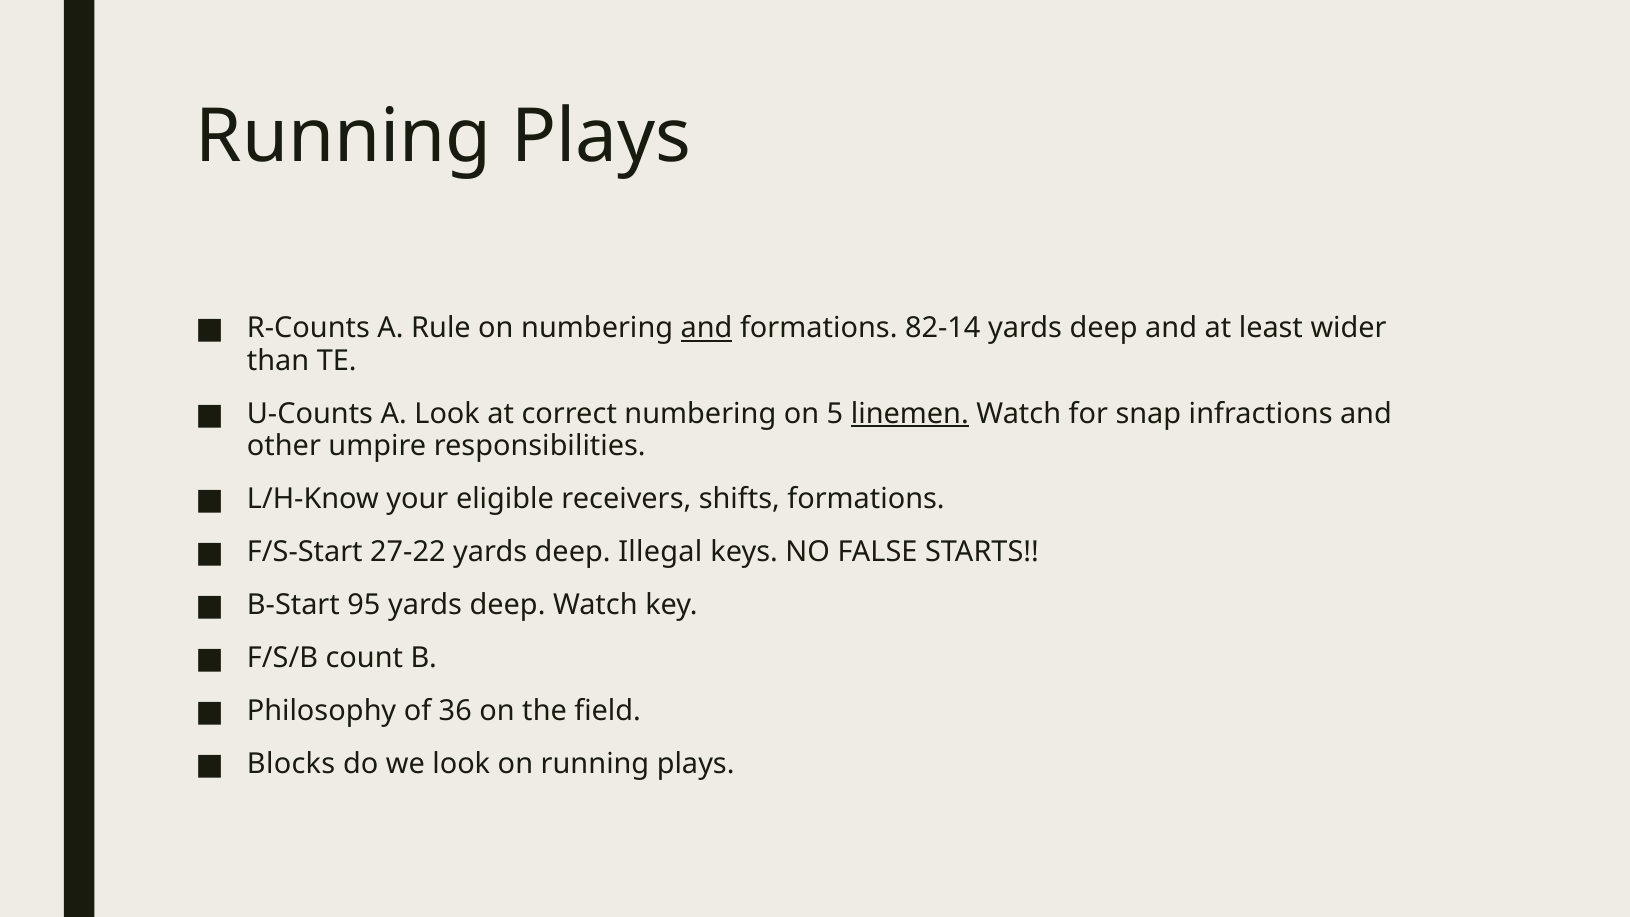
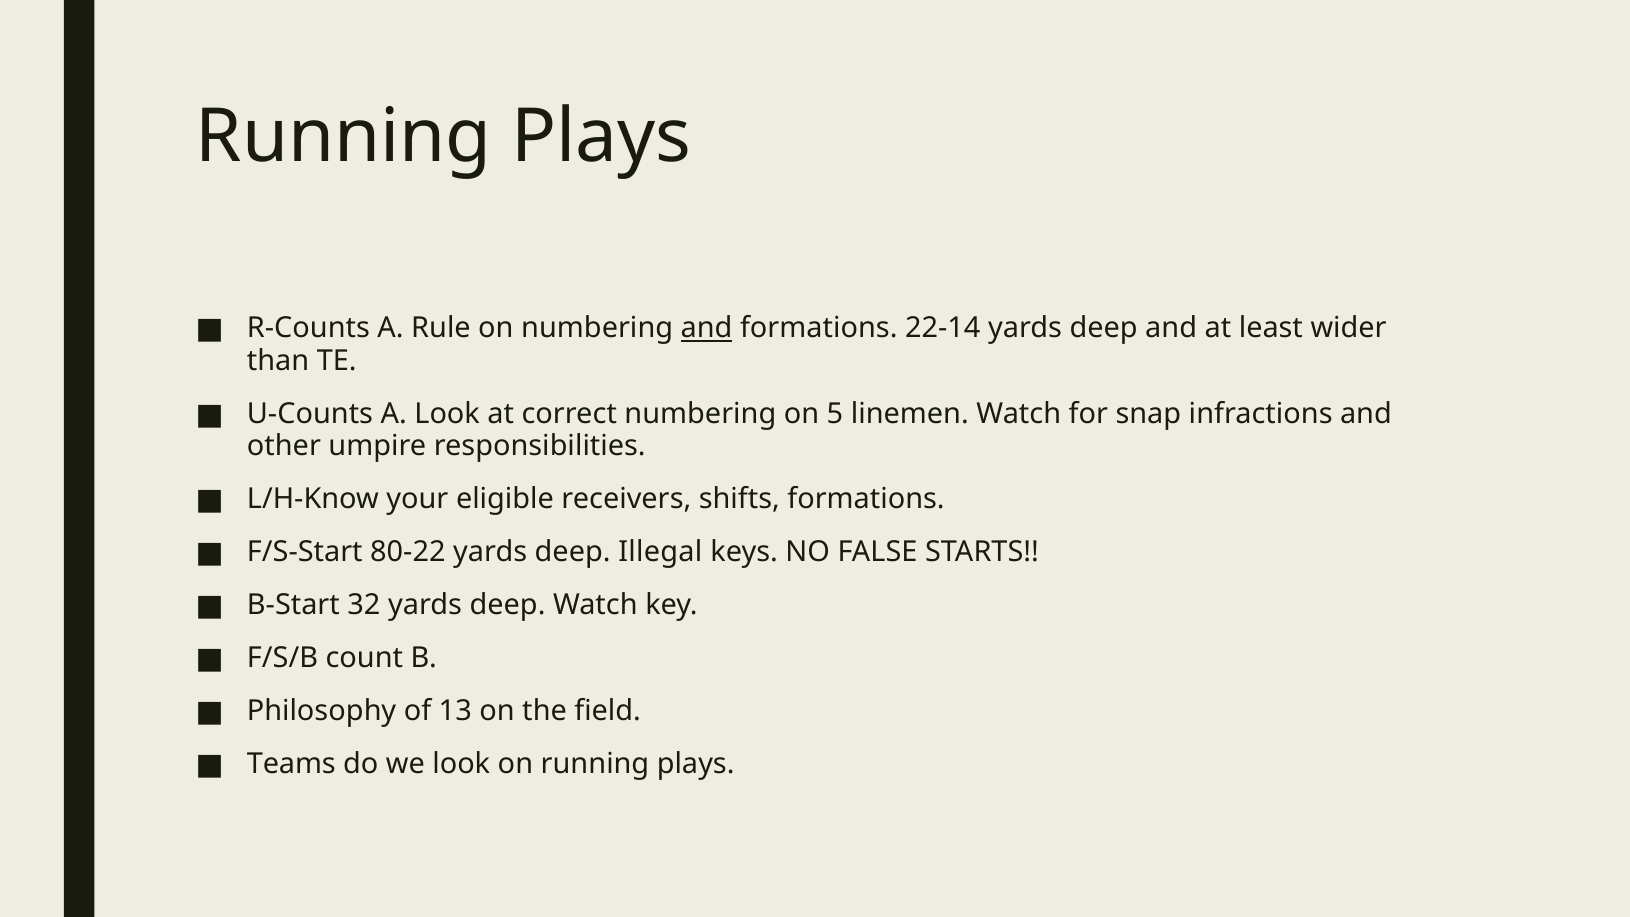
82-14: 82-14 -> 22-14
linemen underline: present -> none
27-22: 27-22 -> 80-22
95: 95 -> 32
36: 36 -> 13
Blocks: Blocks -> Teams
